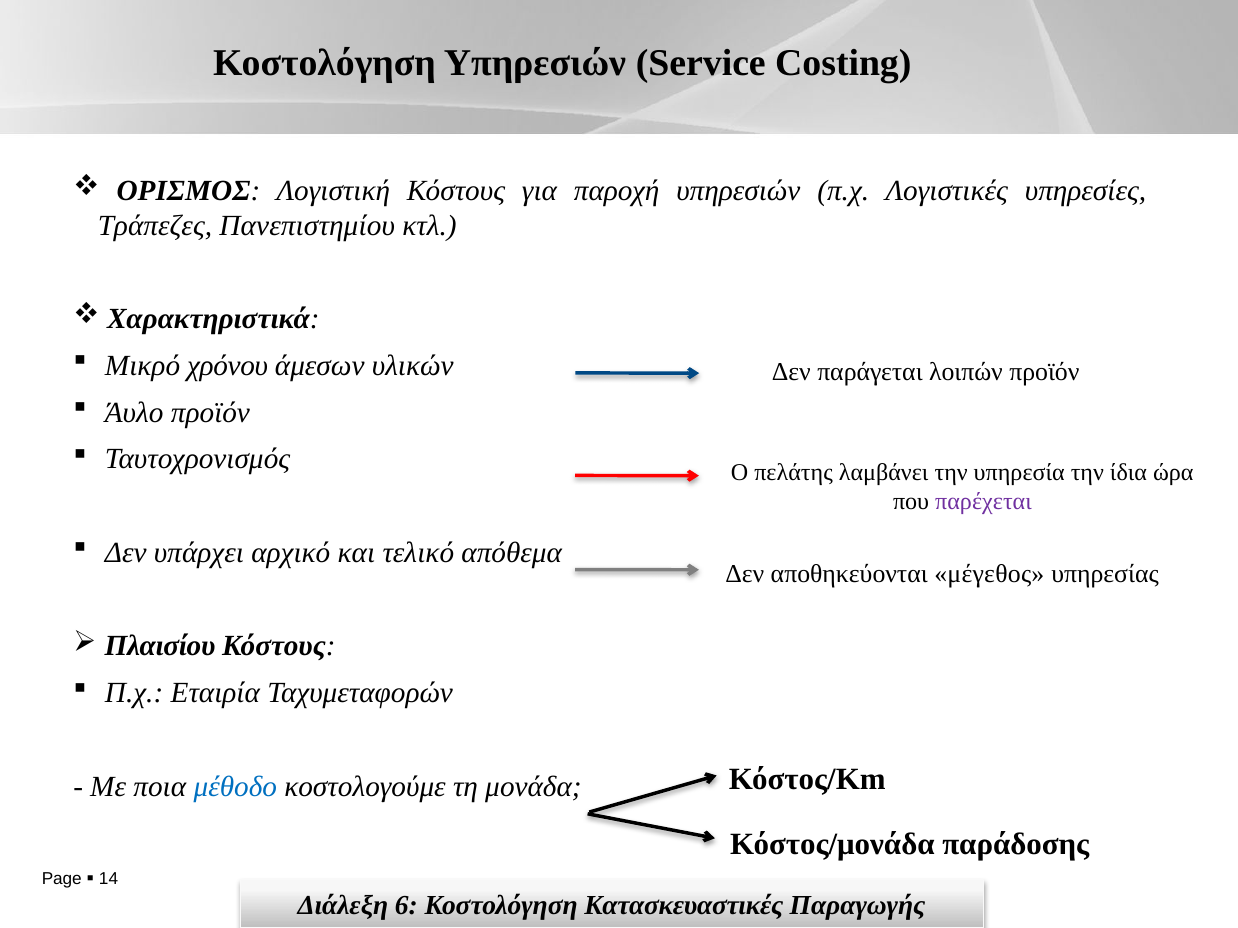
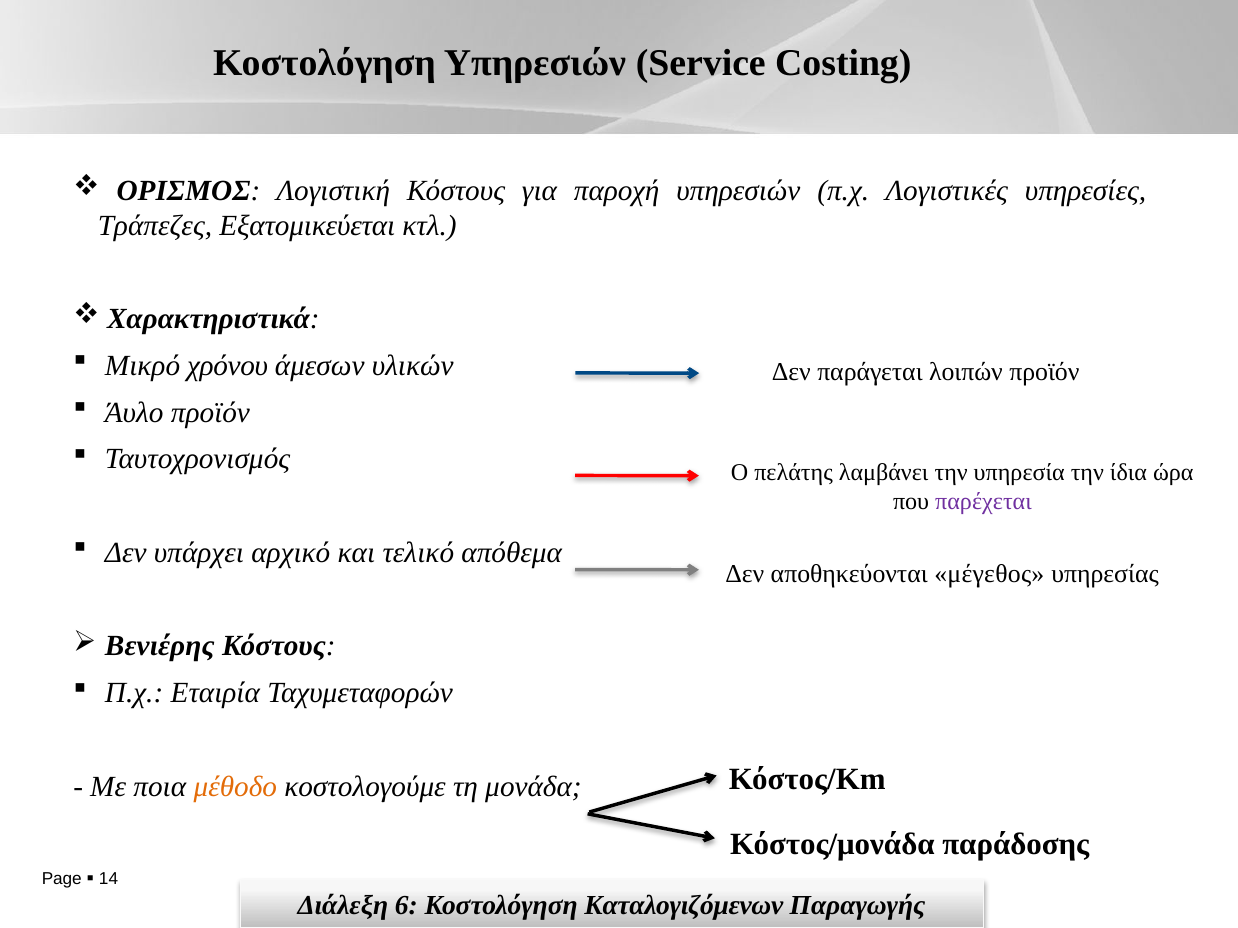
Πανεπιστημίου: Πανεπιστημίου -> Εξατομικεύεται
Πλαισίου: Πλαισίου -> Βενιέρης
μέθοδο colour: blue -> orange
Κατασκευαστικές: Κατασκευαστικές -> Καταλογιζόμενων
